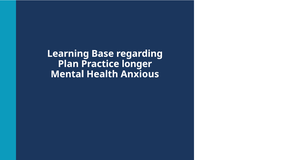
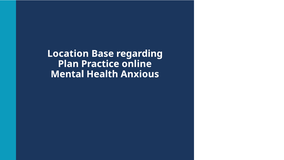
Learning: Learning -> Location
longer: longer -> online
